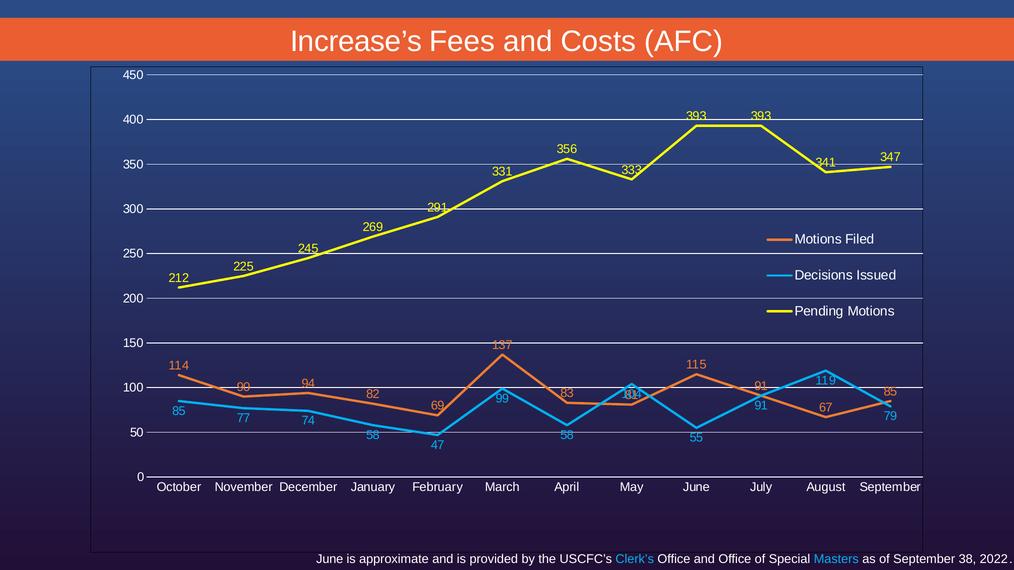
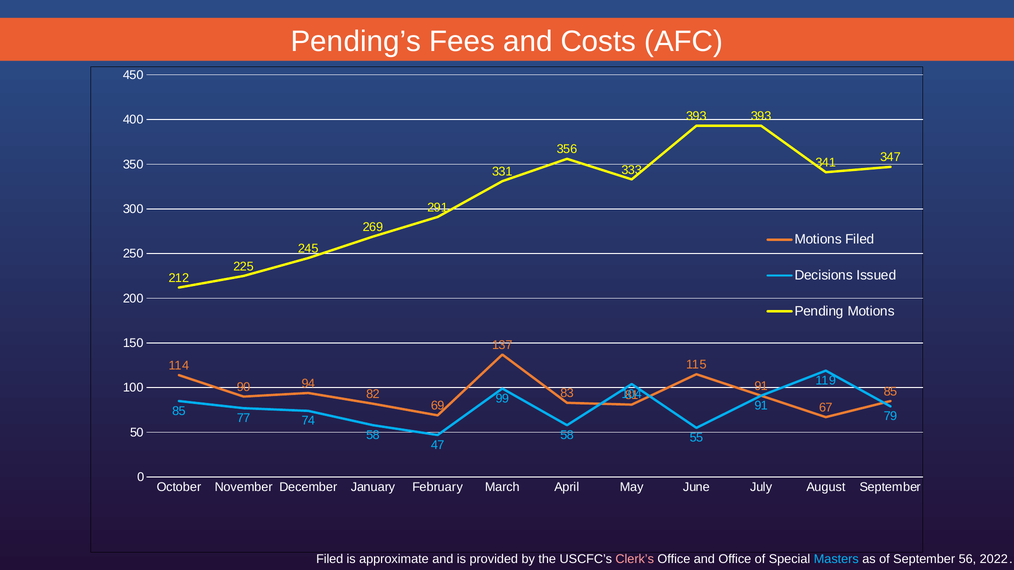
Increase’s: Increase’s -> Pending’s
June at (330, 560): June -> Filed
Clerk’s colour: light blue -> pink
38: 38 -> 56
